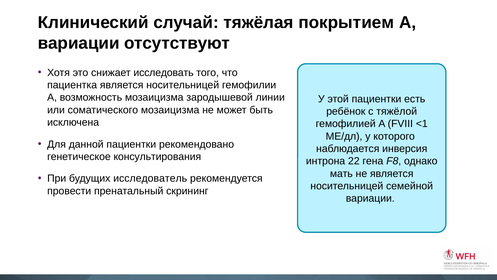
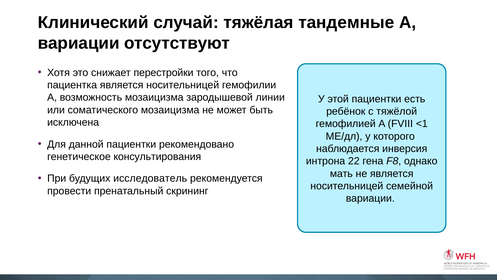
покрытием: покрытием -> тандемные
исследовать: исследовать -> перестройки
